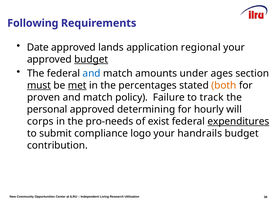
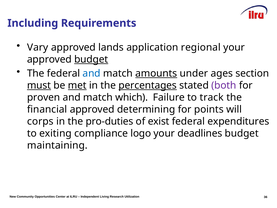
Following: Following -> Including
Date: Date -> Vary
amounts underline: none -> present
percentages underline: none -> present
both colour: orange -> purple
policy: policy -> which
personal: personal -> financial
hourly: hourly -> points
pro-needs: pro-needs -> pro-duties
expenditures underline: present -> none
submit: submit -> exiting
handrails: handrails -> deadlines
contribution: contribution -> maintaining
